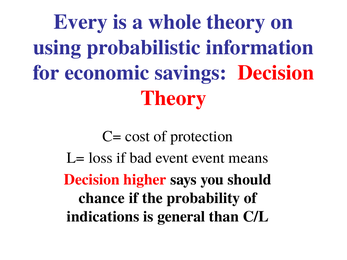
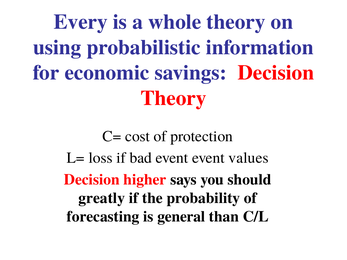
means: means -> values
chance: chance -> greatly
indications: indications -> forecasting
